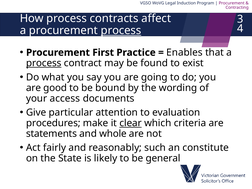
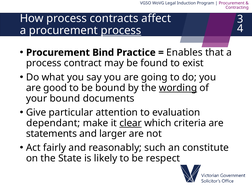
First: First -> Bind
process at (44, 63) underline: present -> none
wording underline: none -> present
your access: access -> bound
procedures: procedures -> dependant
whole: whole -> larger
general: general -> respect
